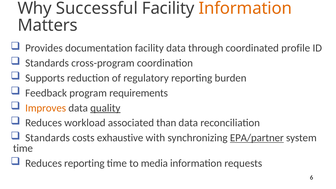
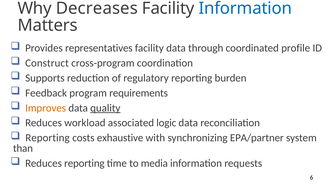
Successful: Successful -> Decreases
Information at (245, 8) colour: orange -> blue
documentation: documentation -> representatives
Standards at (47, 63): Standards -> Construct
than: than -> logic
Standards at (48, 138): Standards -> Reporting
EPA/partner underline: present -> none
time at (23, 148): time -> than
